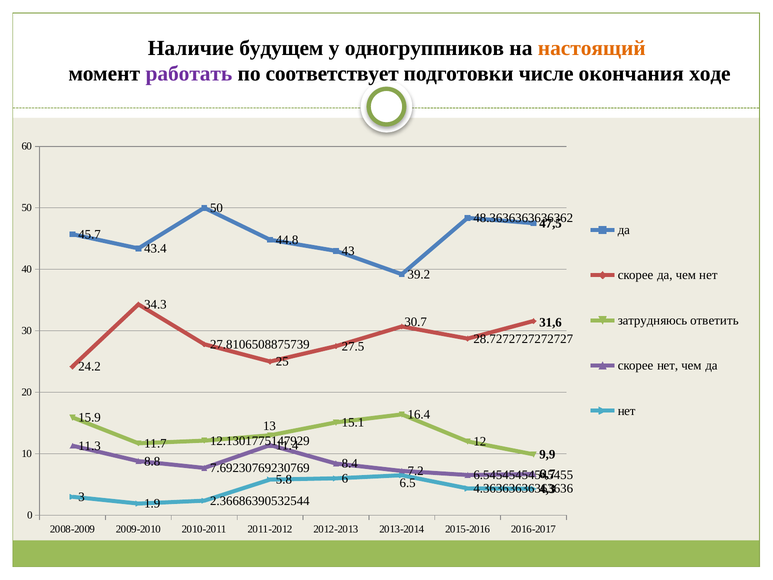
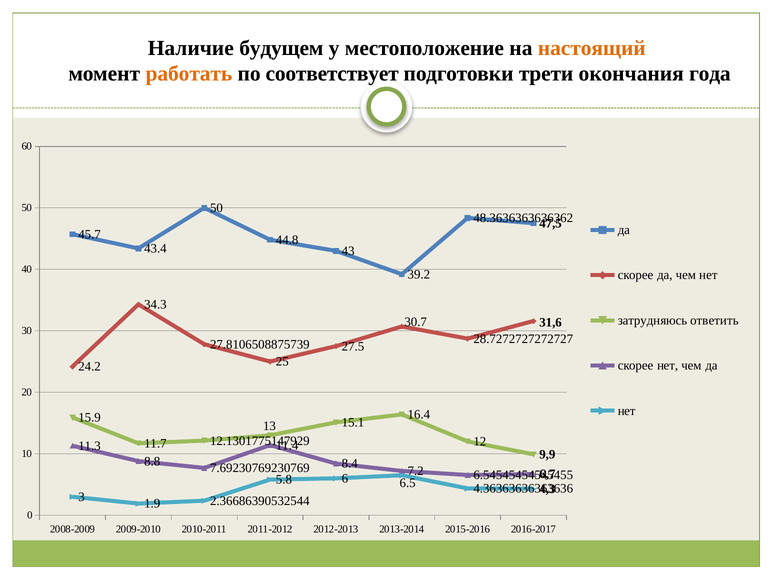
одногруппников: одногруппников -> местоположение
работать colour: purple -> orange
числе: числе -> трети
ходе: ходе -> года
